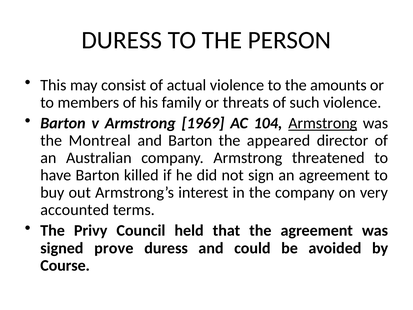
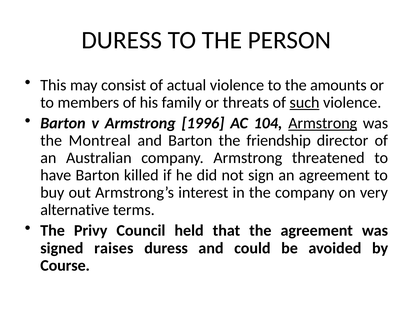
such underline: none -> present
1969: 1969 -> 1996
appeared: appeared -> friendship
accounted: accounted -> alternative
prove: prove -> raises
